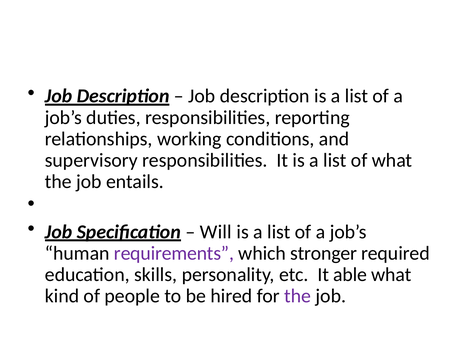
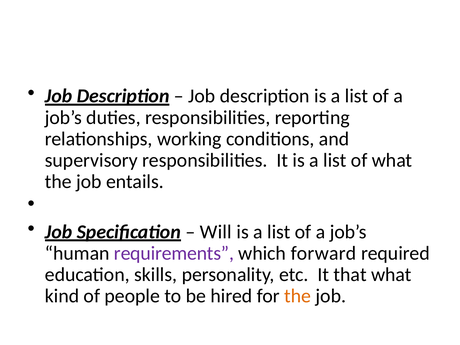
stronger: stronger -> forward
able: able -> that
the at (298, 296) colour: purple -> orange
